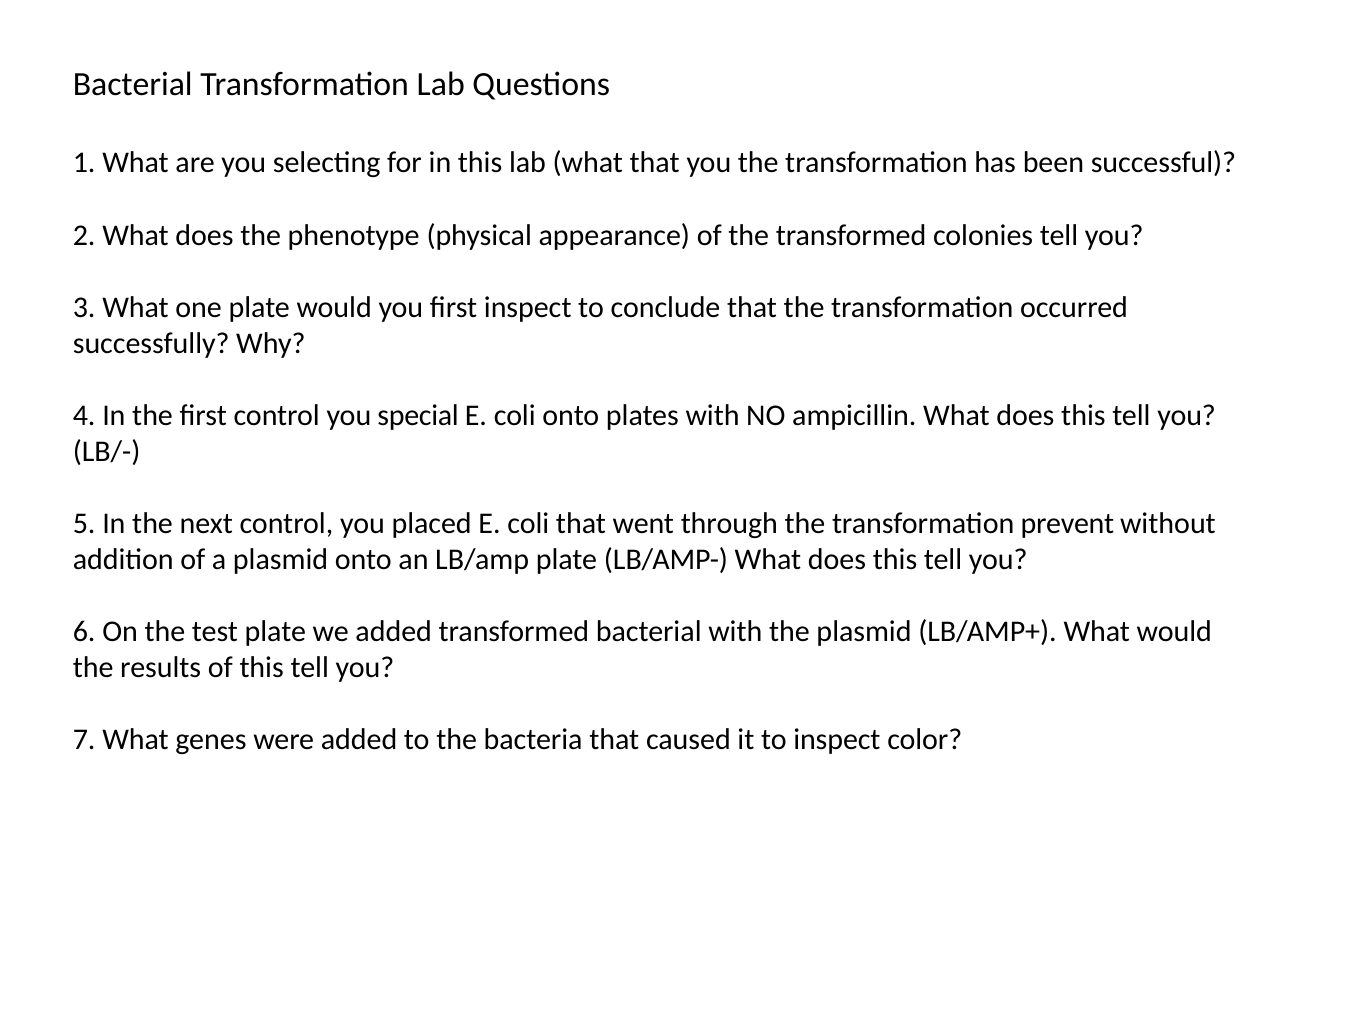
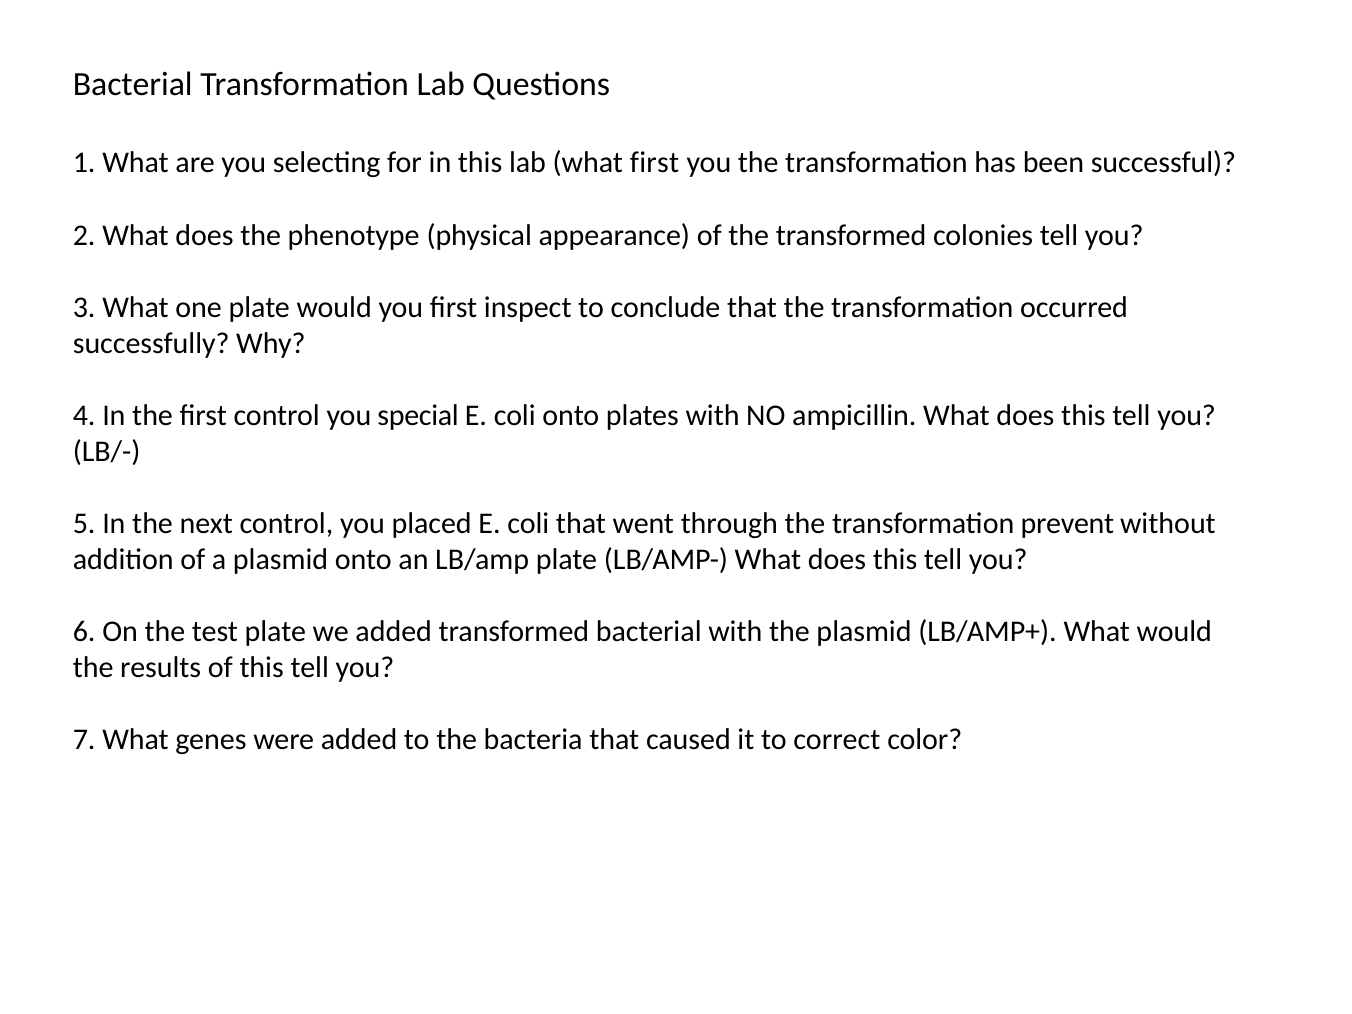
what that: that -> first
to inspect: inspect -> correct
